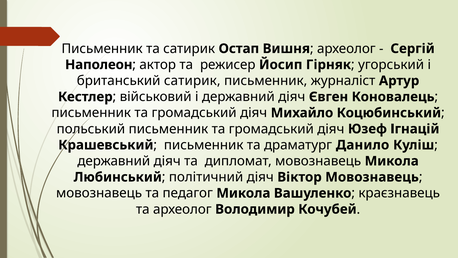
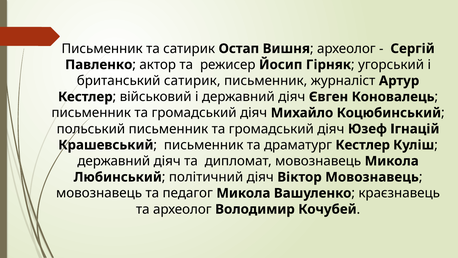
Наполеон: Наполеон -> Павленко
драматург Данило: Данило -> Кестлер
